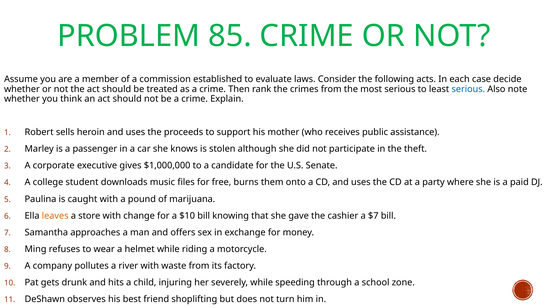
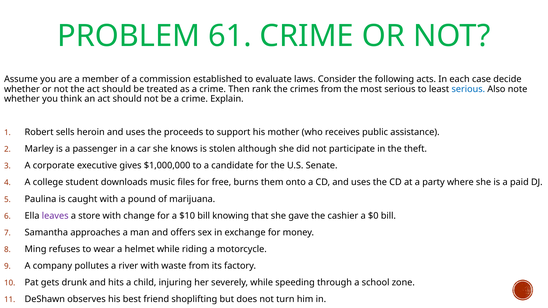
85: 85 -> 61
leaves colour: orange -> purple
$7: $7 -> $0
